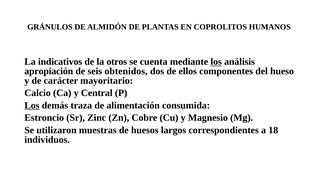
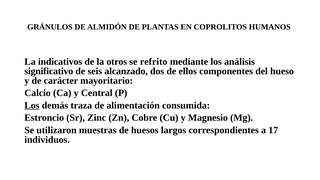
cuenta: cuenta -> refrito
los at (216, 62) underline: present -> none
apropiación: apropiación -> significativo
obtenidos: obtenidos -> alcanzado
18: 18 -> 17
